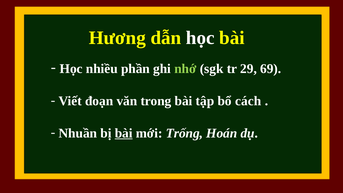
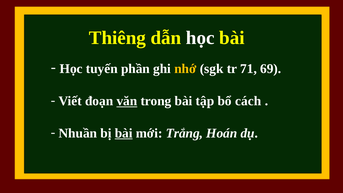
Hương: Hương -> Thiêng
nhiều: nhiều -> tuyến
nhớ colour: light green -> yellow
29: 29 -> 71
văn underline: none -> present
Trống: Trống -> Trắng
